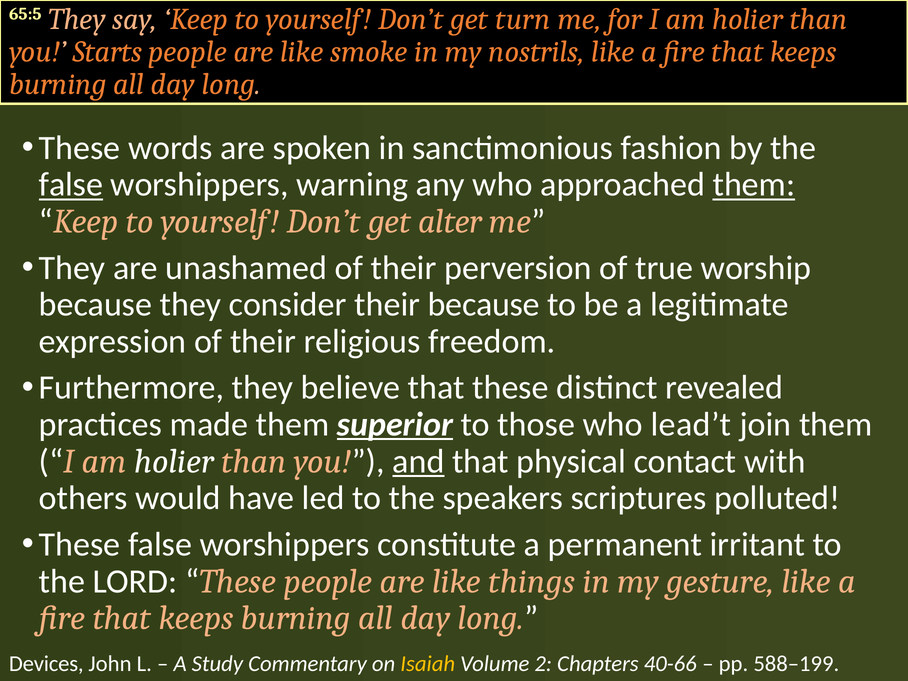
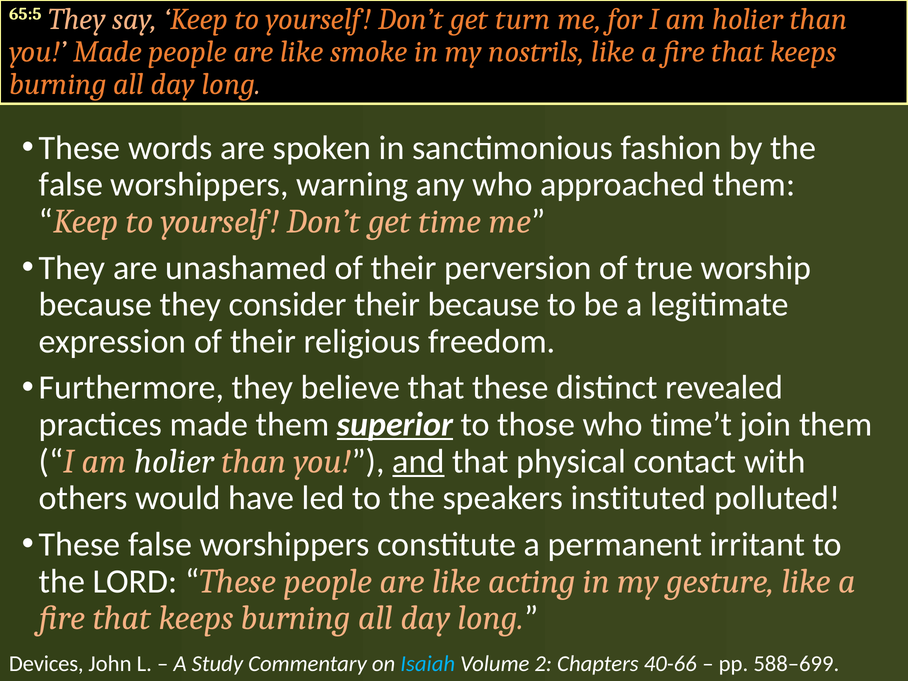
you Starts: Starts -> Made
false at (71, 185) underline: present -> none
them at (754, 185) underline: present -> none
alter: alter -> time
lead’t: lead’t -> time’t
scriptures: scriptures -> instituted
things: things -> acting
Isaiah colour: yellow -> light blue
588–199: 588–199 -> 588–699
